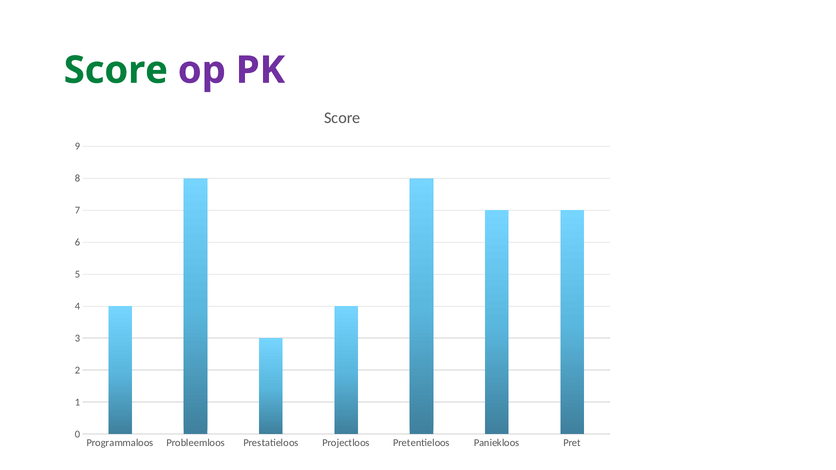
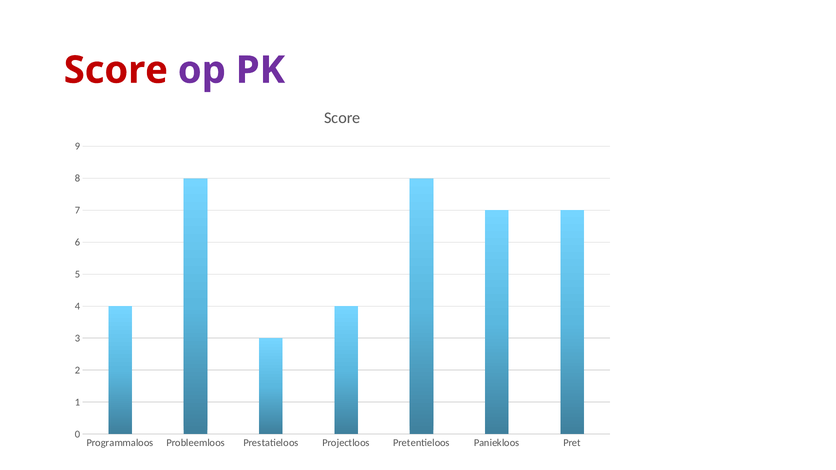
Score at (116, 70) colour: green -> red
